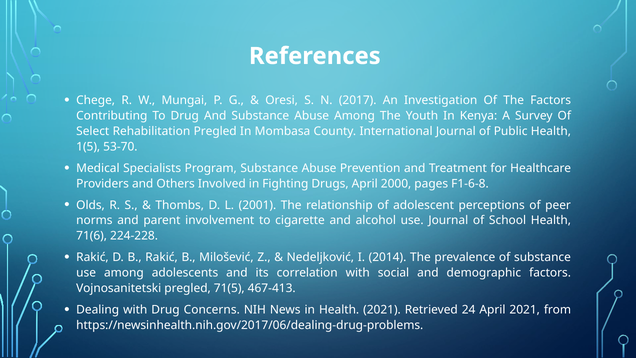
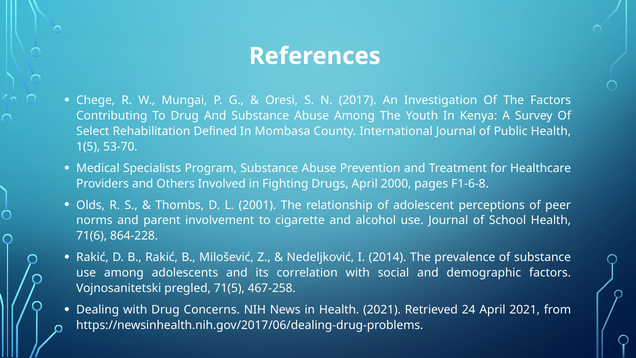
Rehabilitation Pregled: Pregled -> Defined
224-228: 224-228 -> 864-228
467-413: 467-413 -> 467-258
